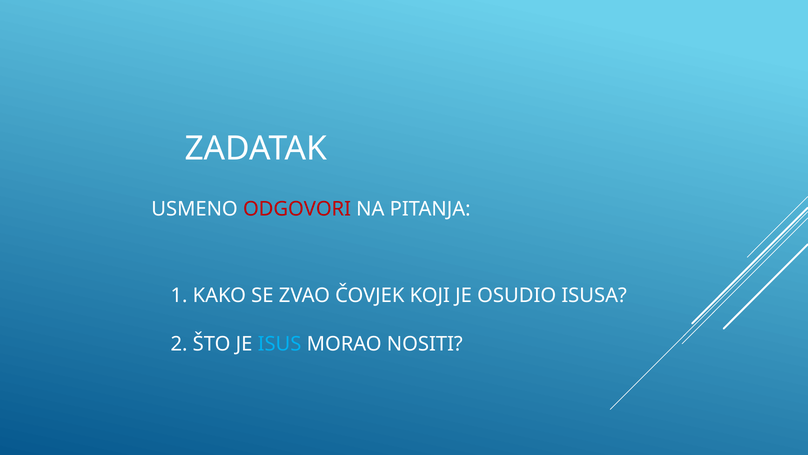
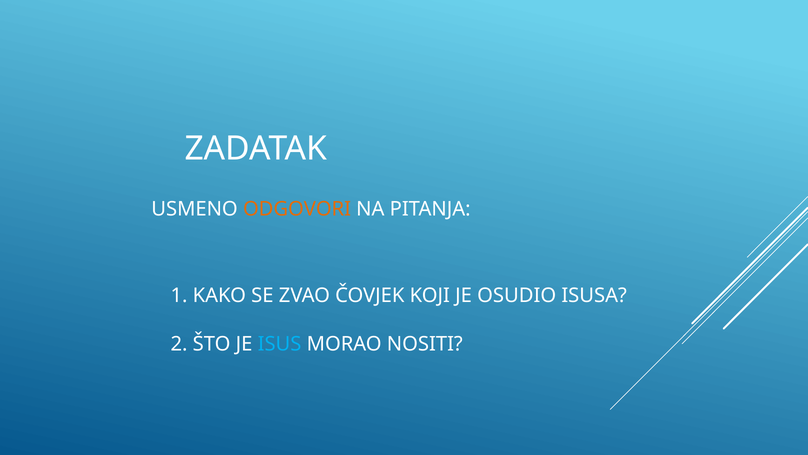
ODGOVORI colour: red -> orange
